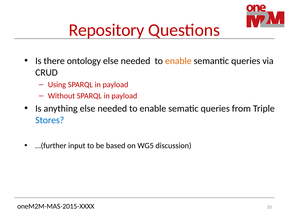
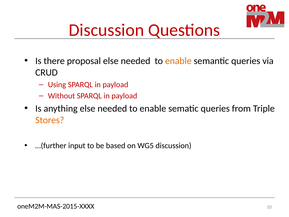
Repository at (106, 30): Repository -> Discussion
ontology: ontology -> proposal
Stores colour: blue -> orange
